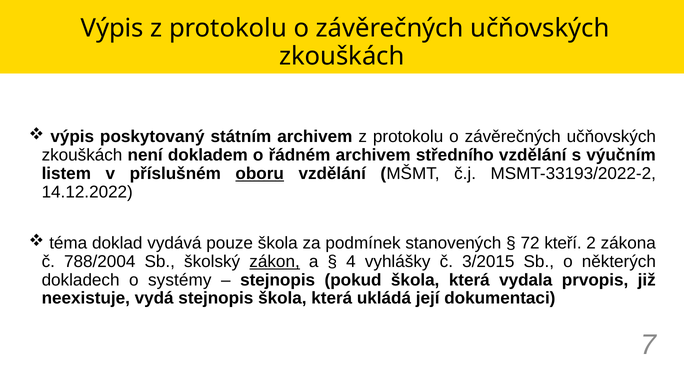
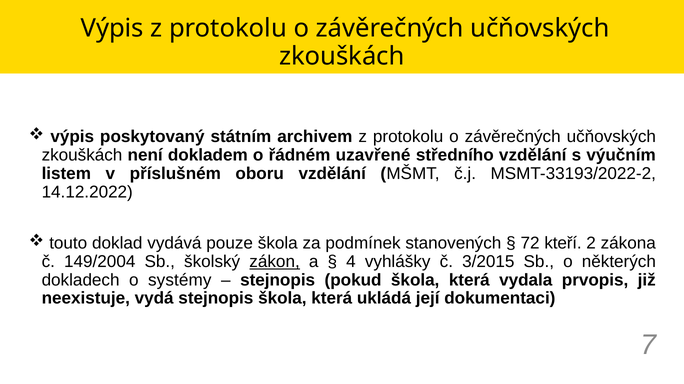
řádném archivem: archivem -> uzavřené
oboru underline: present -> none
téma: téma -> touto
788/2004: 788/2004 -> 149/2004
